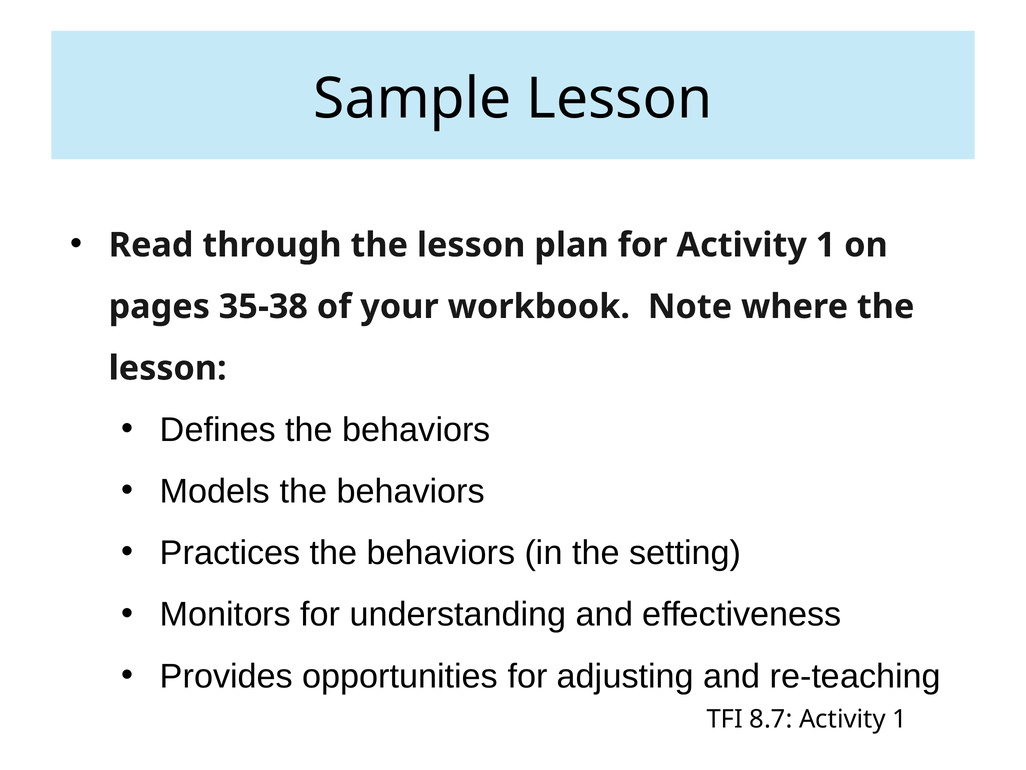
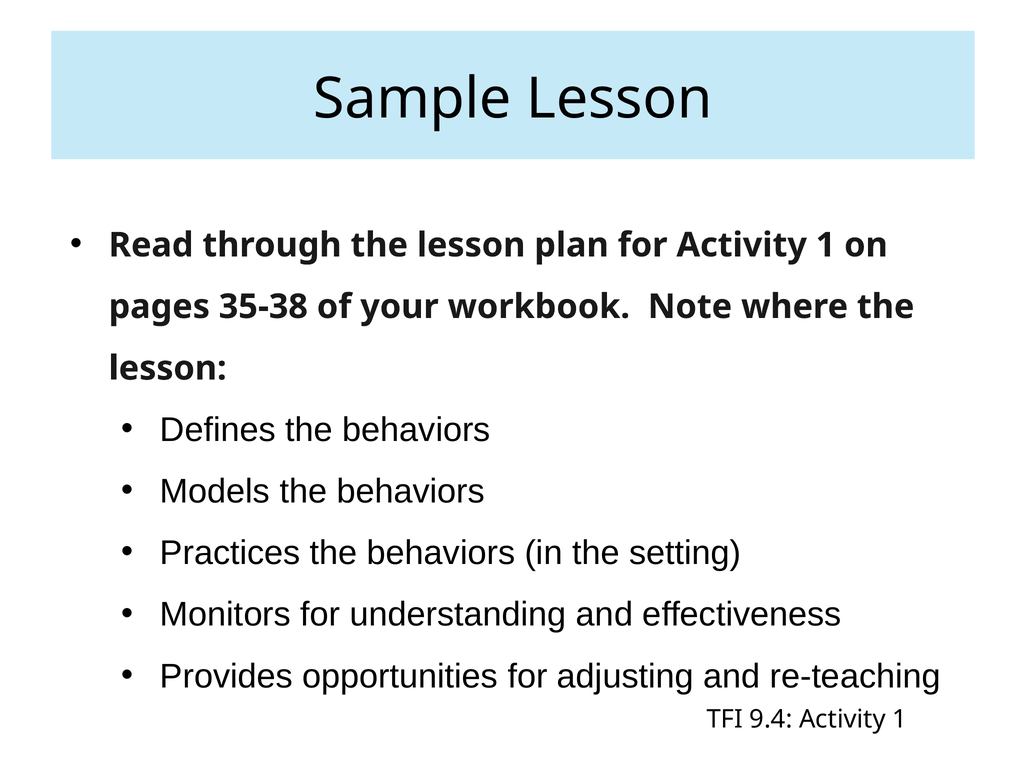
8.7: 8.7 -> 9.4
